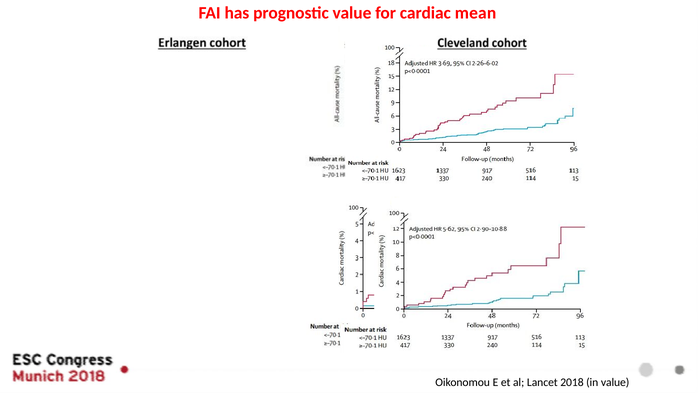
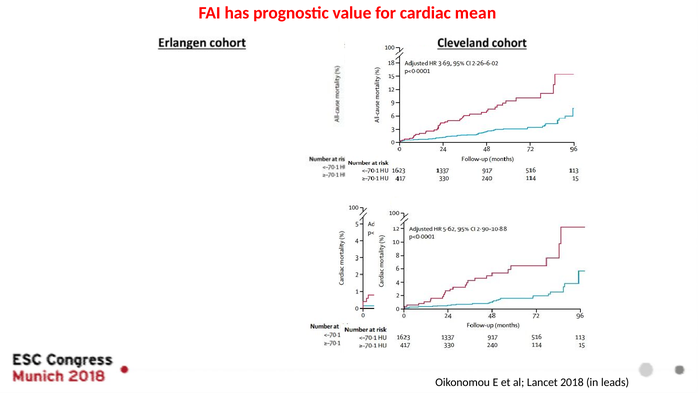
in value: value -> leads
